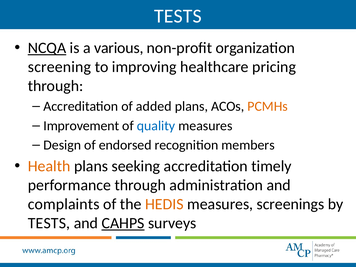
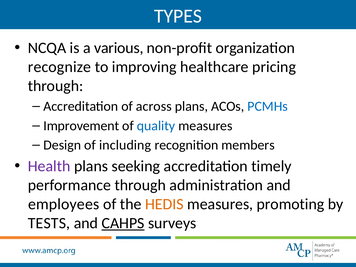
TESTS at (178, 16): TESTS -> TYPES
NCQA underline: present -> none
screening: screening -> recognize
added: added -> across
PCMHs colour: orange -> blue
endorsed: endorsed -> including
Health colour: orange -> purple
complaints: complaints -> employees
screenings: screenings -> promoting
